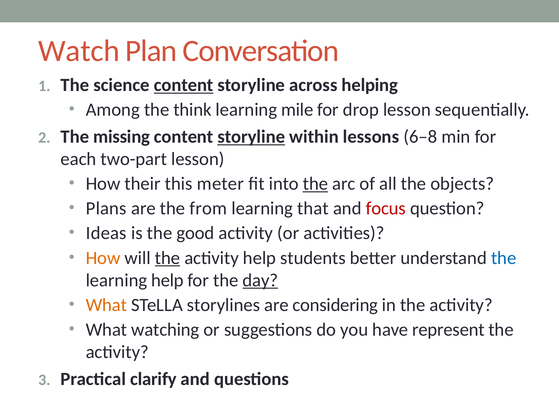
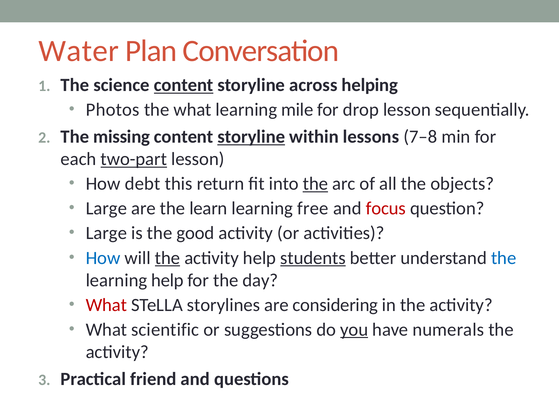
Watch: Watch -> Water
Among: Among -> Photos
the think: think -> what
6–8: 6–8 -> 7–8
two-part underline: none -> present
their: their -> debt
meter: meter -> return
Plans at (106, 209): Plans -> Large
from: from -> learn
that: that -> free
Ideas at (106, 233): Ideas -> Large
How at (103, 258) colour: orange -> blue
students underline: none -> present
day underline: present -> none
What at (106, 305) colour: orange -> red
watching: watching -> scientific
you underline: none -> present
represent: represent -> numerals
clarify: clarify -> friend
